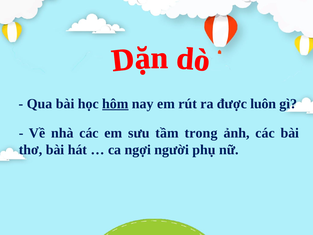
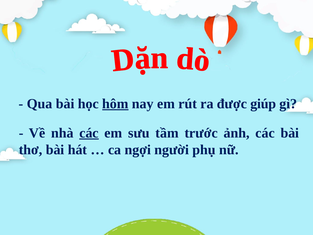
luôn: luôn -> giúp
các at (89, 133) underline: none -> present
trong: trong -> trước
